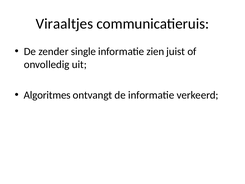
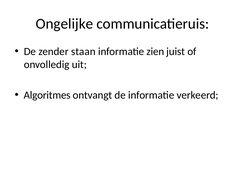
Viraaltjes: Viraaltjes -> Ongelijke
single: single -> staan
